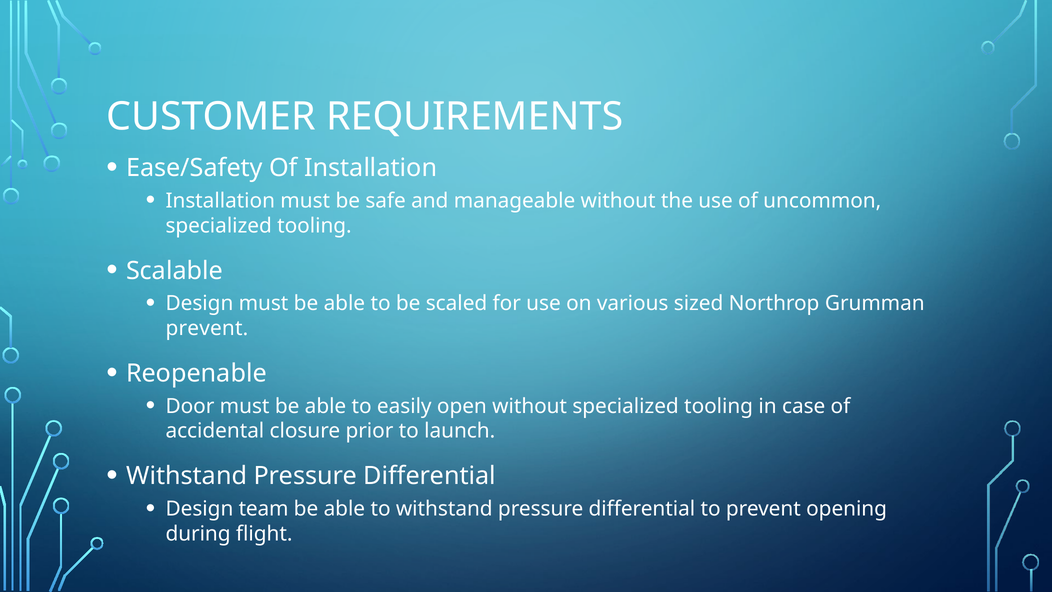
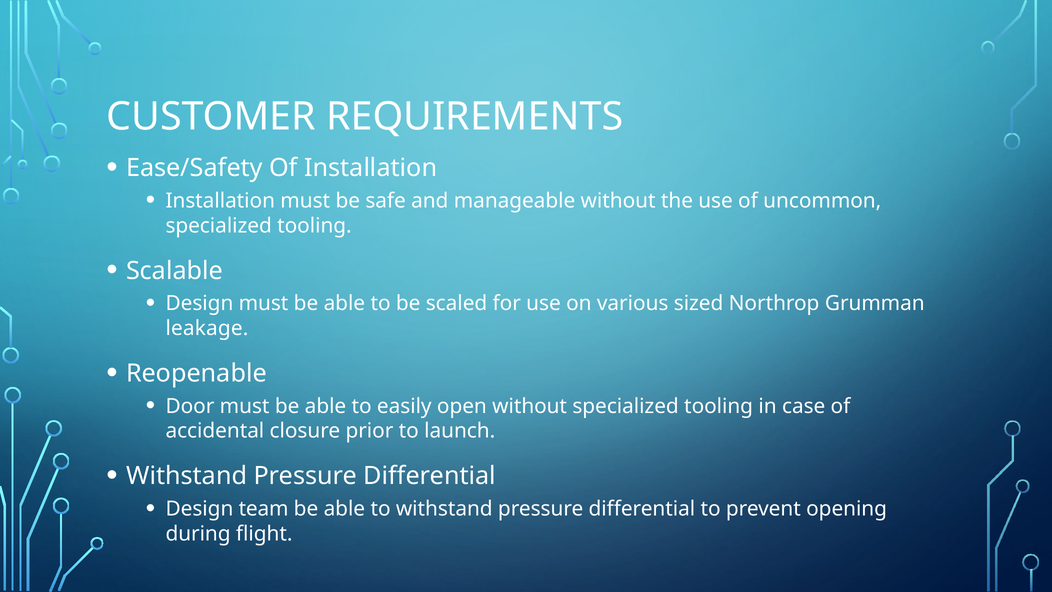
prevent at (207, 328): prevent -> leakage
